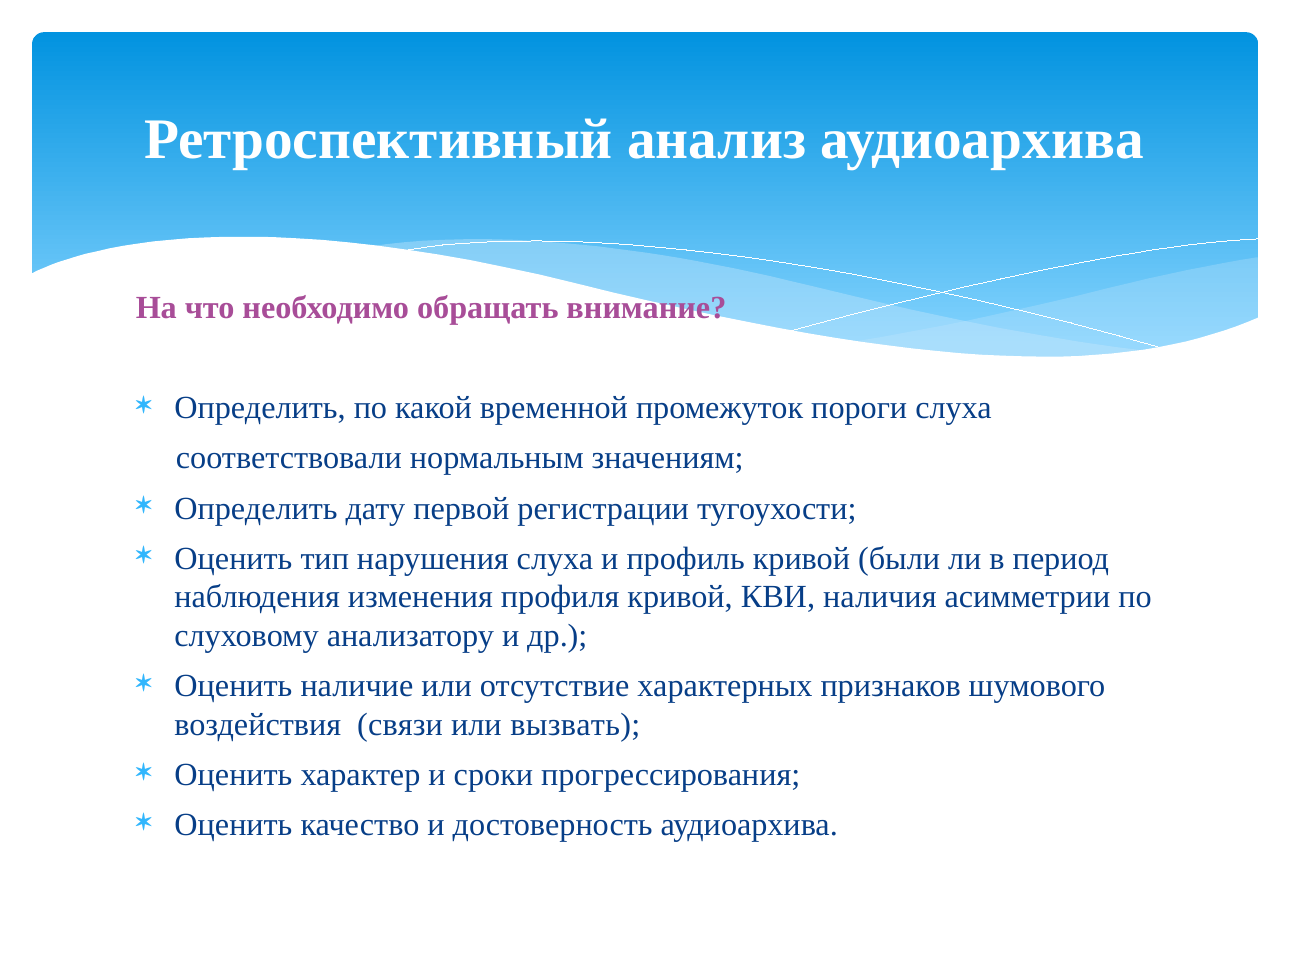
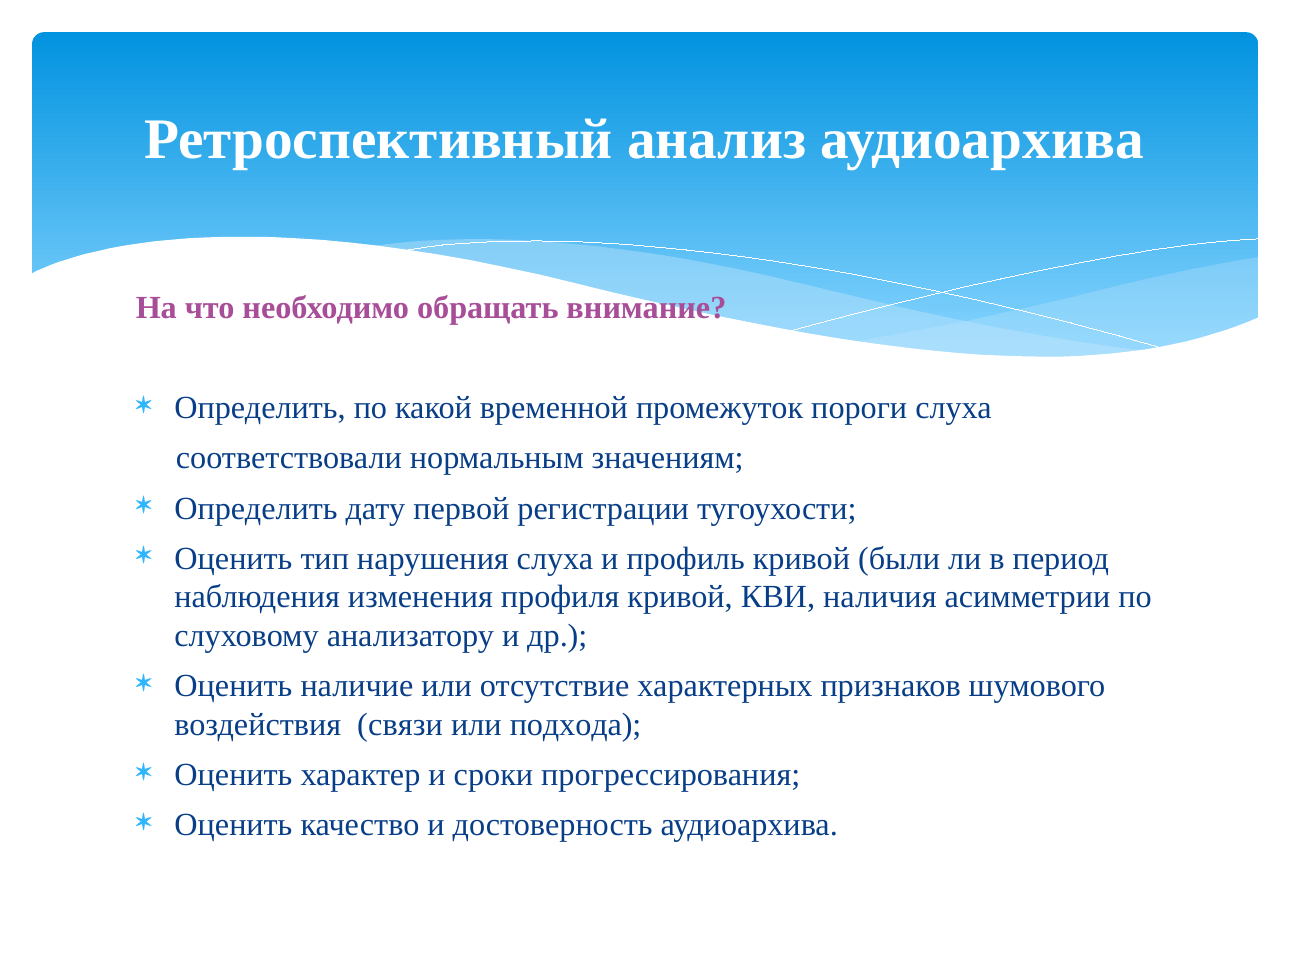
вызвать: вызвать -> подхода
